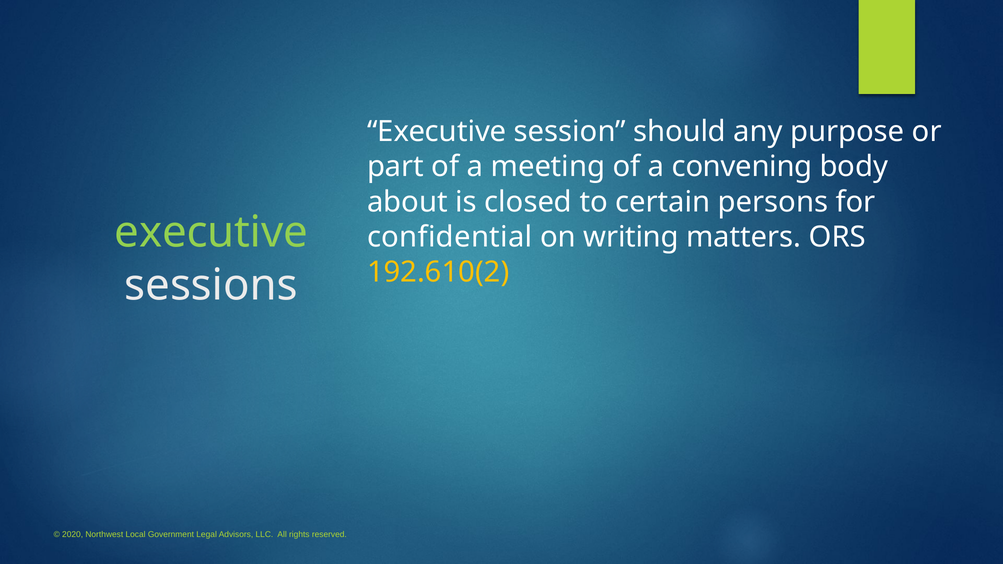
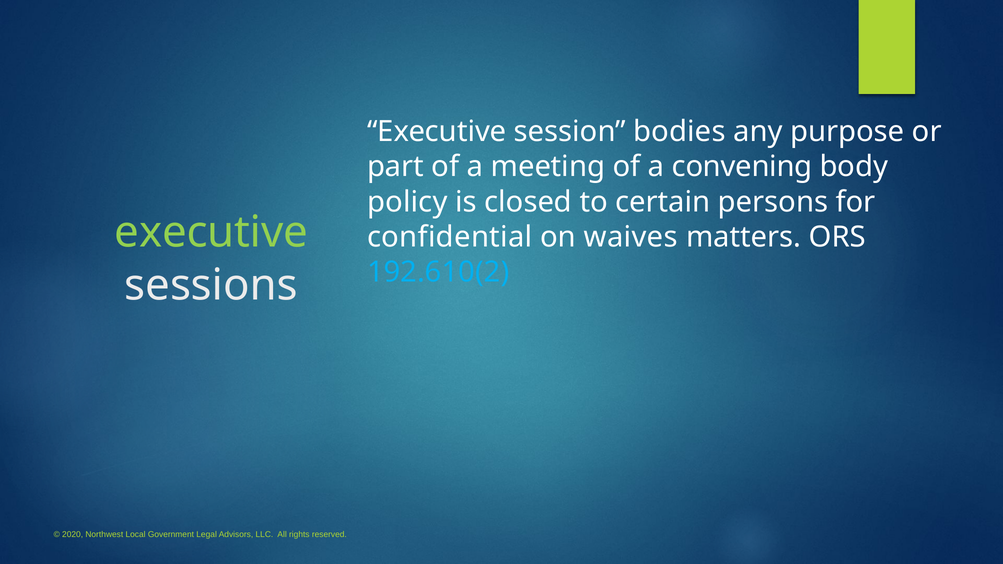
should: should -> bodies
about: about -> policy
writing: writing -> waives
192.610(2 colour: yellow -> light blue
